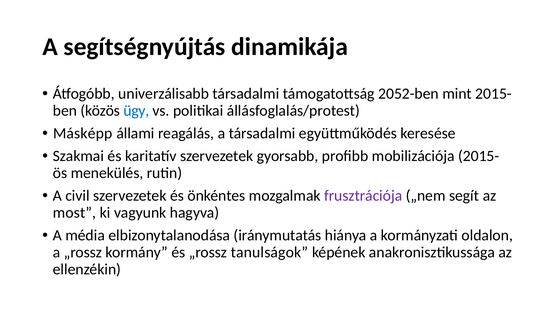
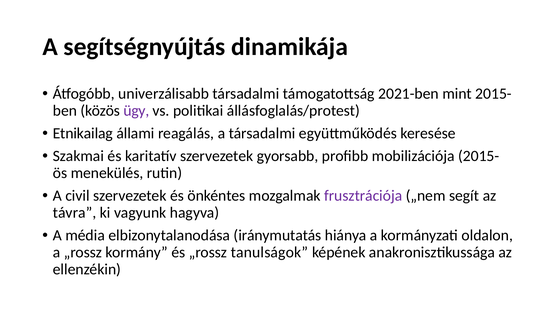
2052-ben: 2052-ben -> 2021-ben
ügy colour: blue -> purple
Másképp: Másképp -> Etnikailag
most: most -> távra
